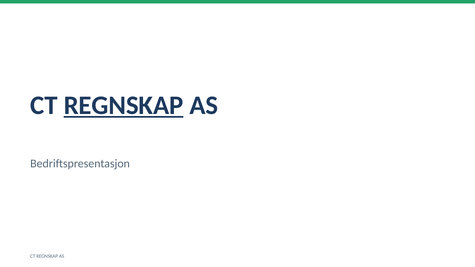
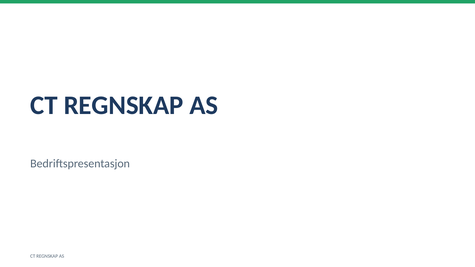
REGNSKAP at (124, 105) underline: present -> none
